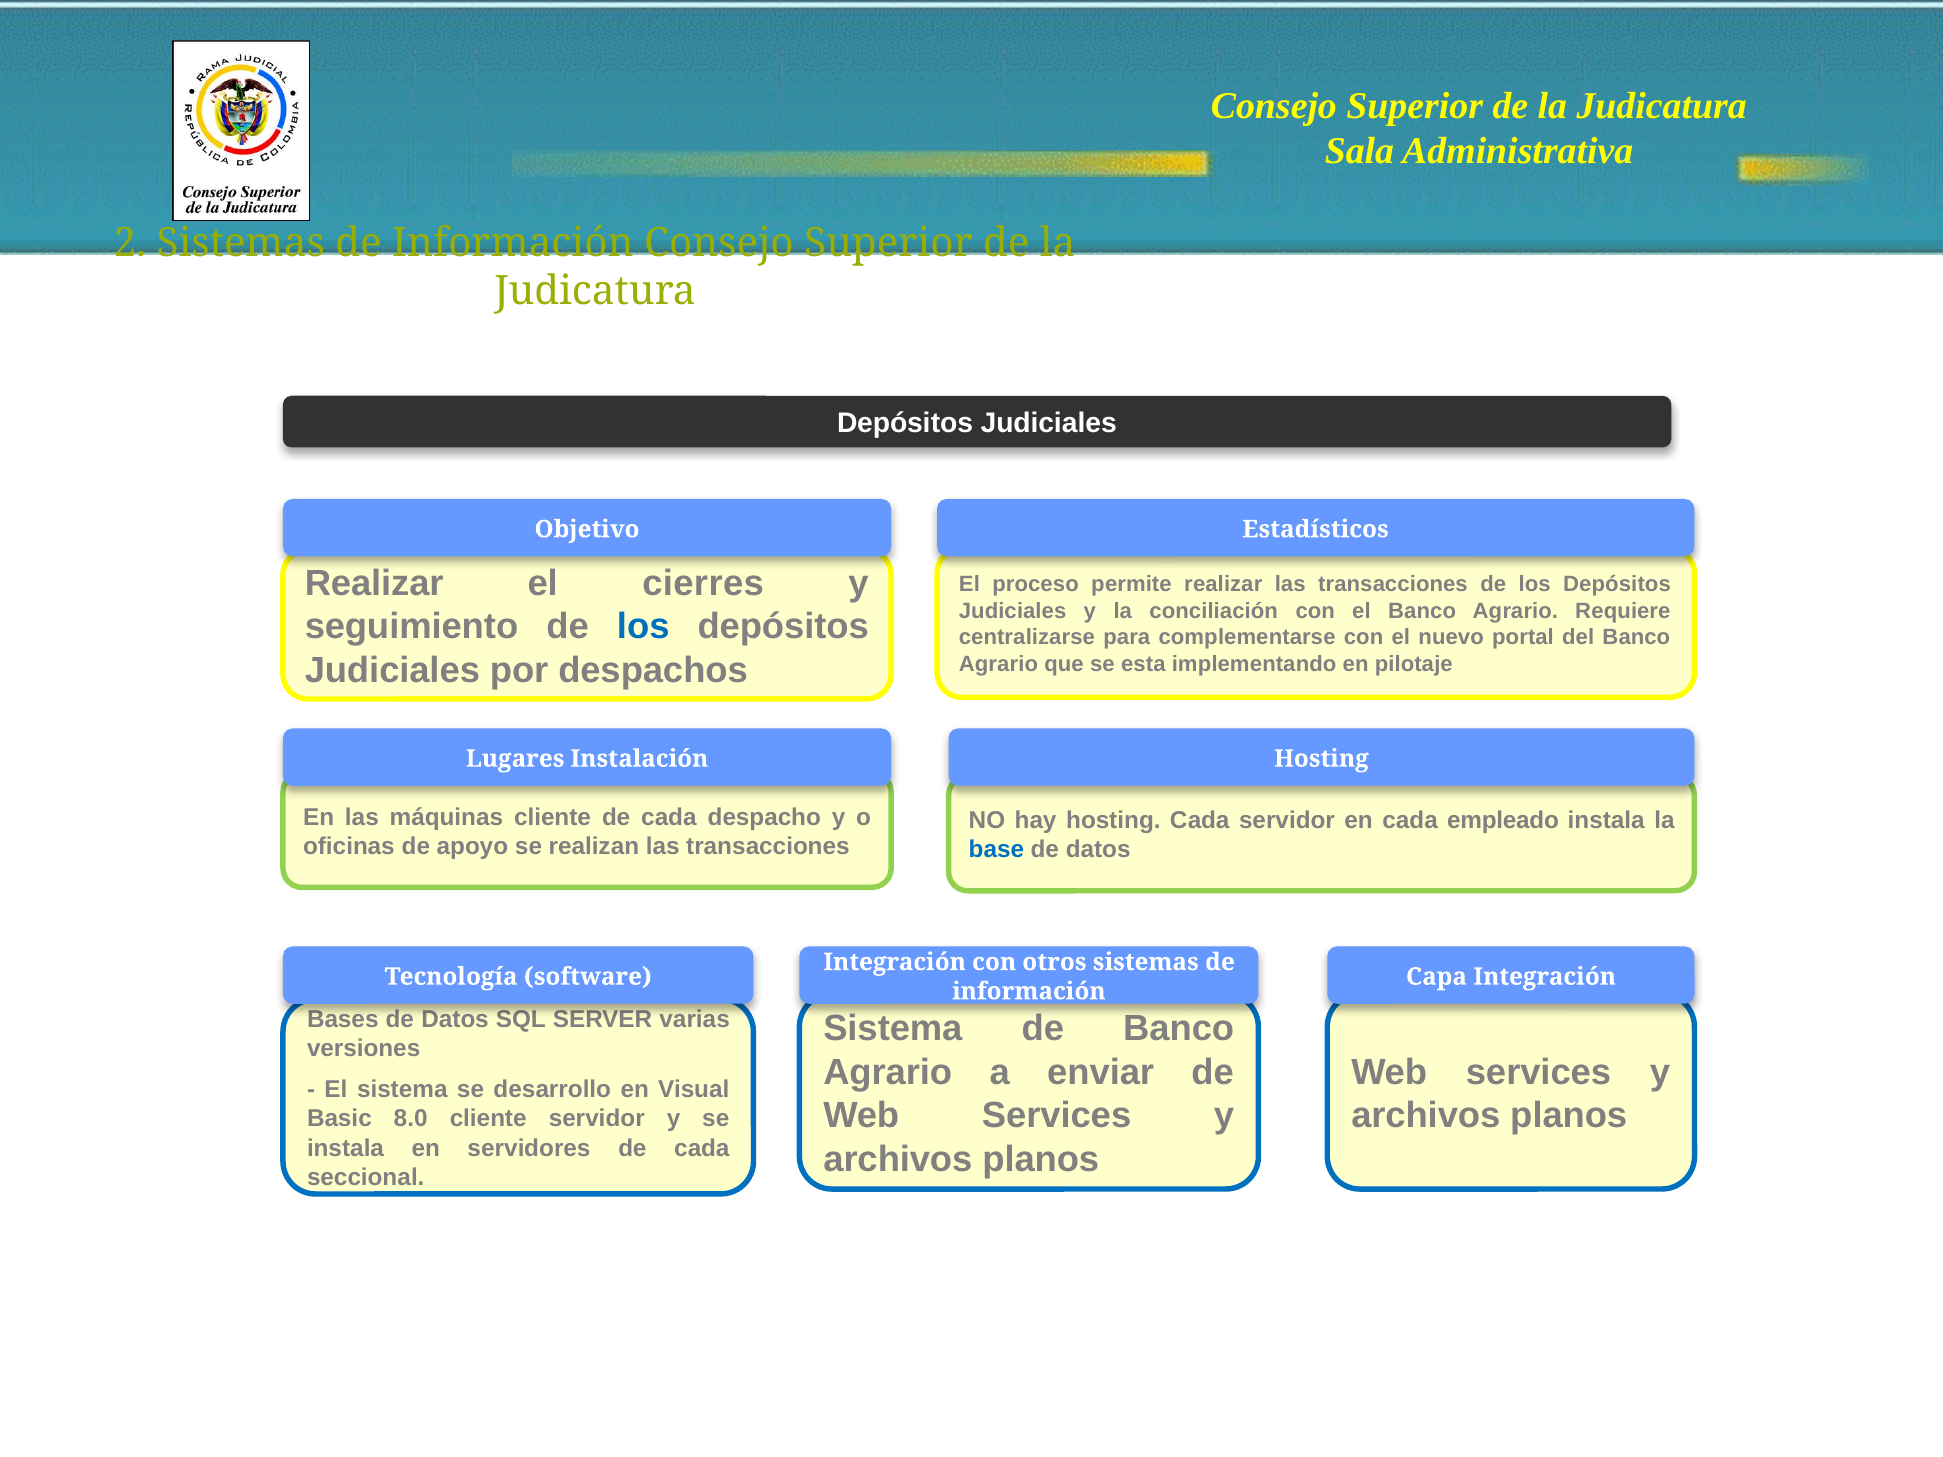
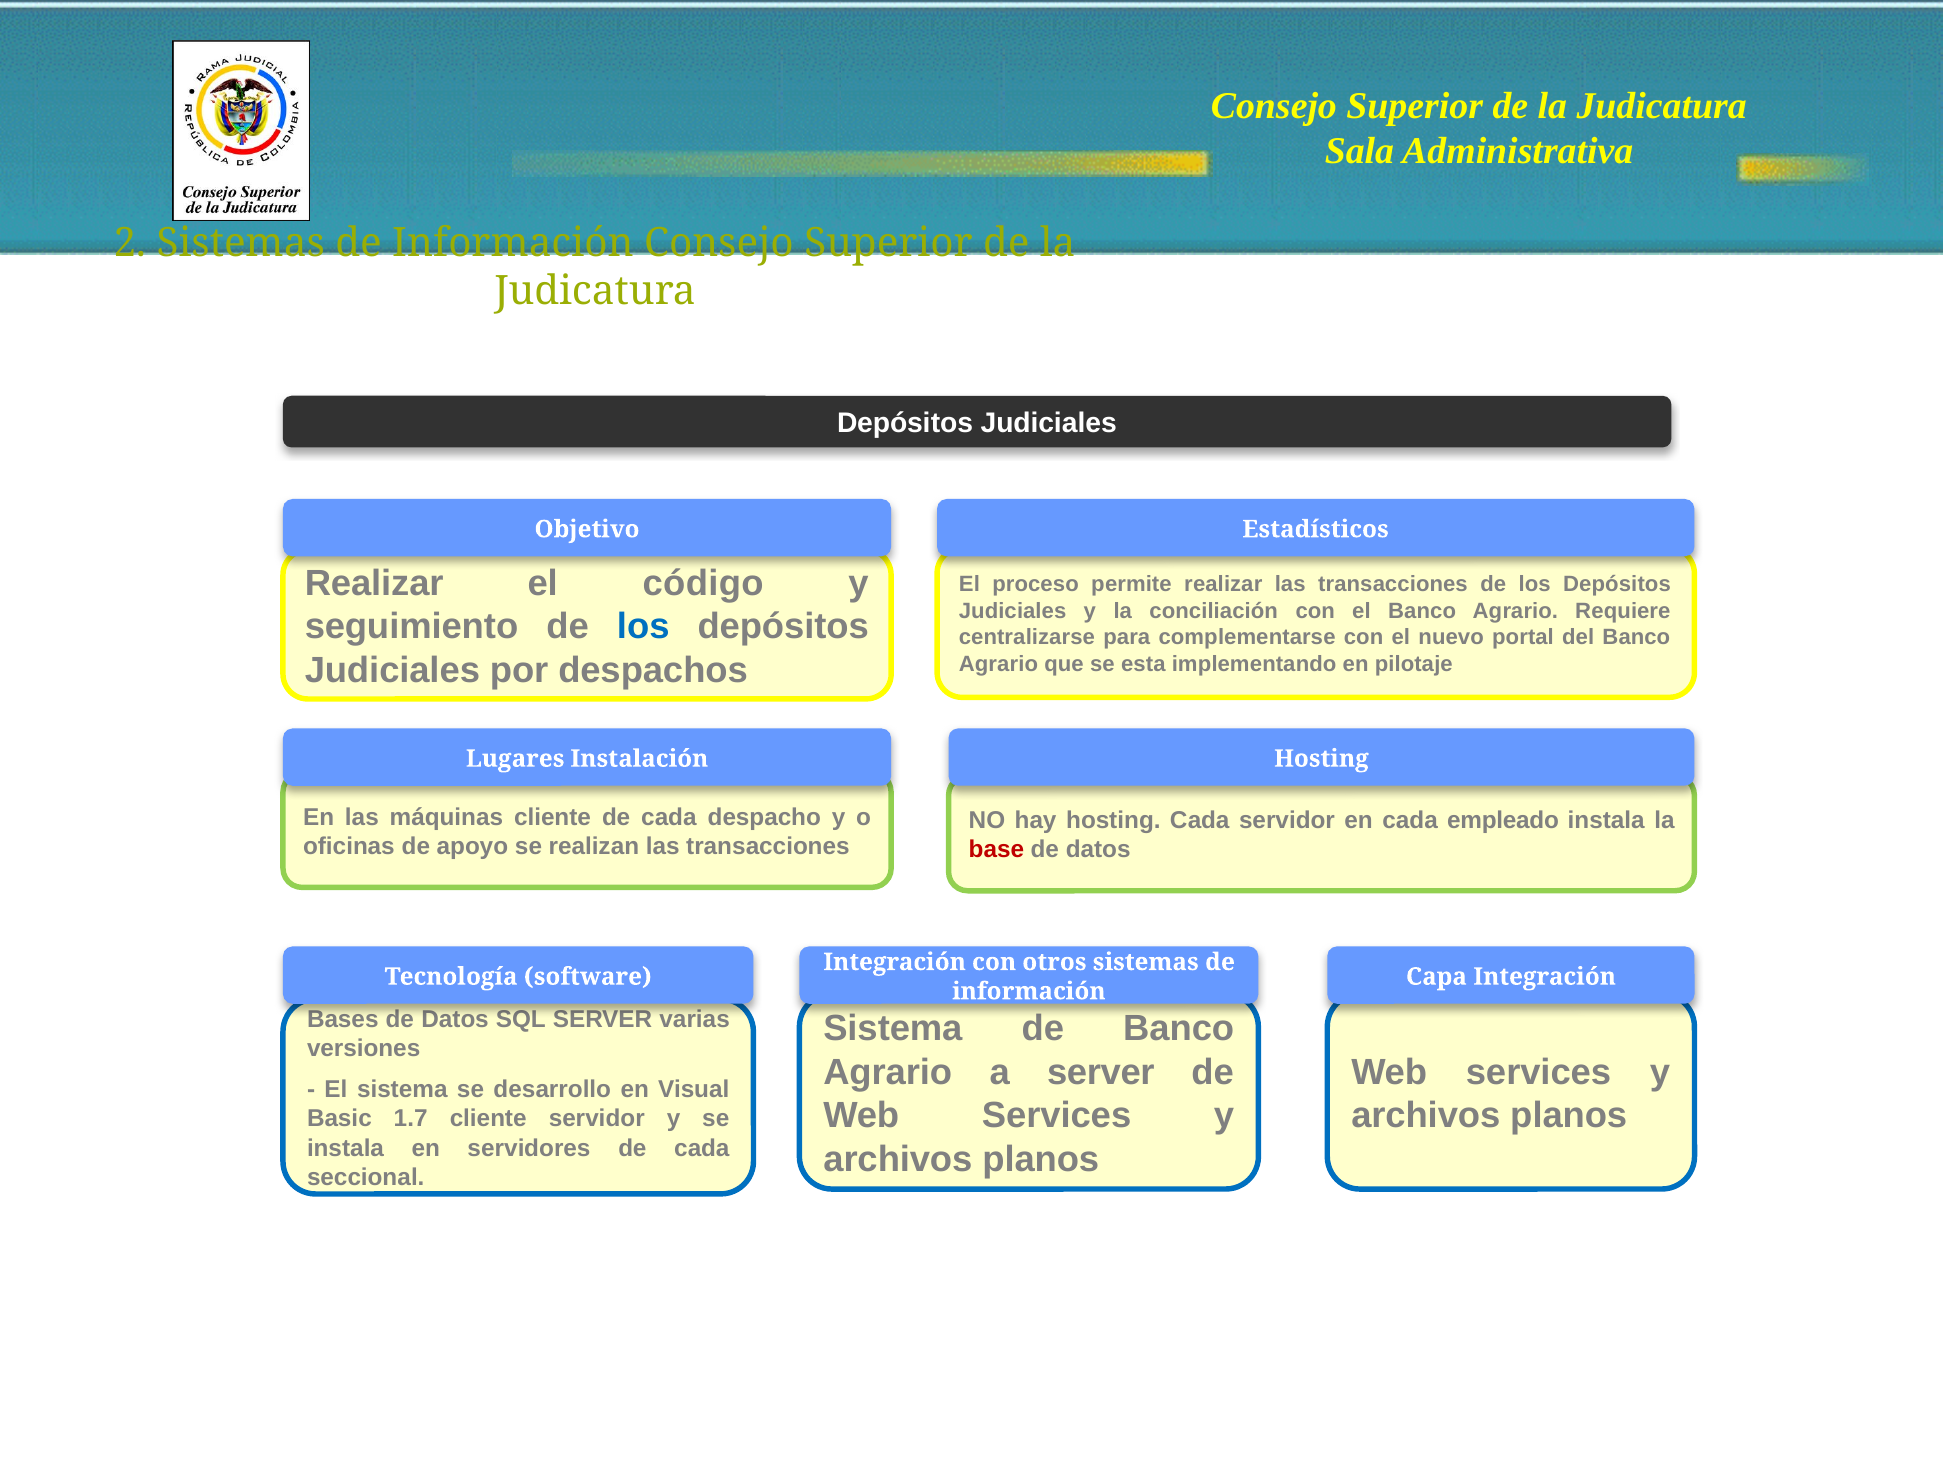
cierres: cierres -> código
base colour: blue -> red
a enviar: enviar -> server
8.0: 8.0 -> 1.7
